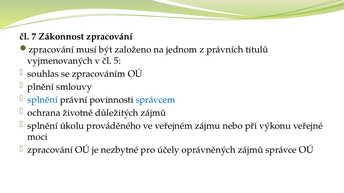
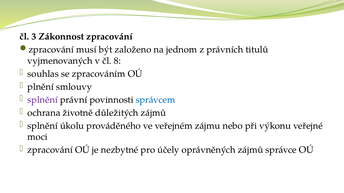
7: 7 -> 3
5: 5 -> 8
splnění at (43, 100) colour: blue -> purple
